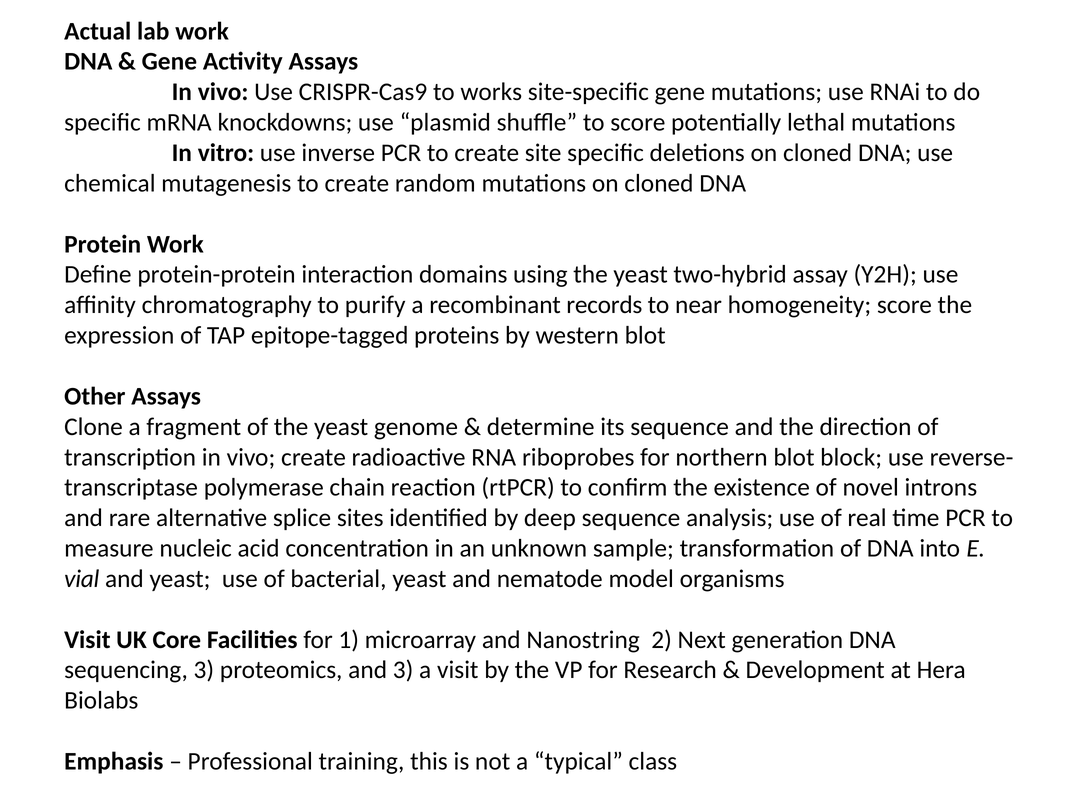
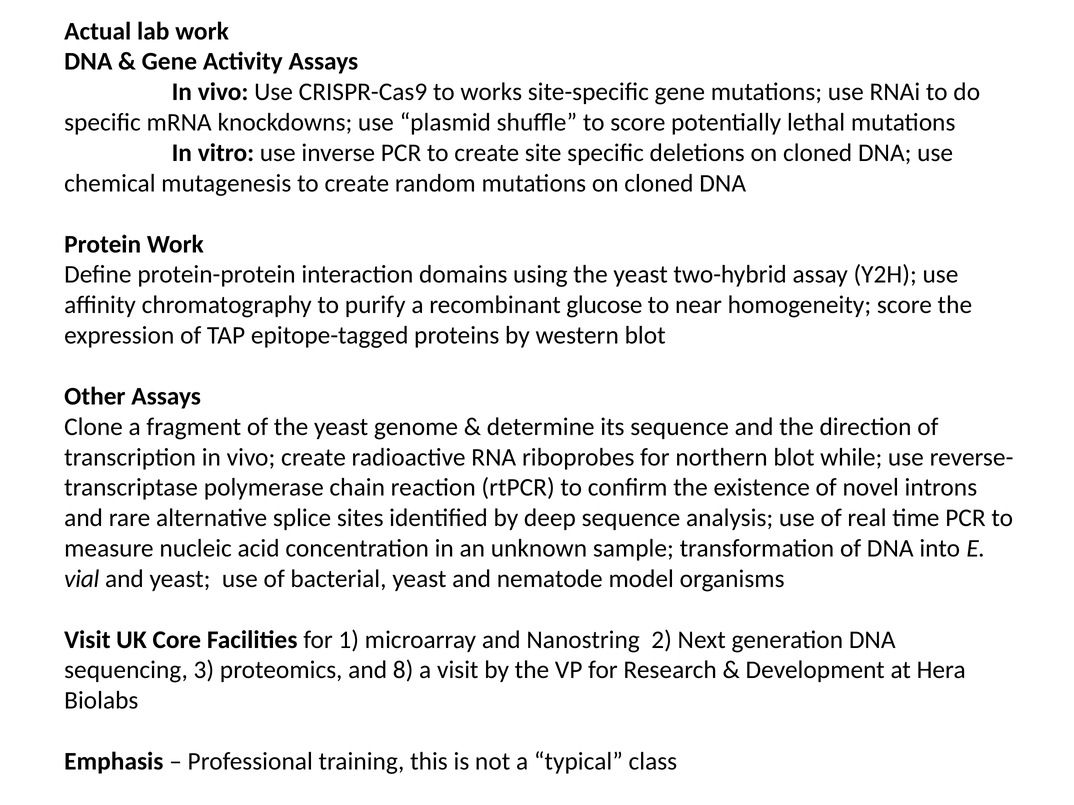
records: records -> glucose
block: block -> while
and 3: 3 -> 8
